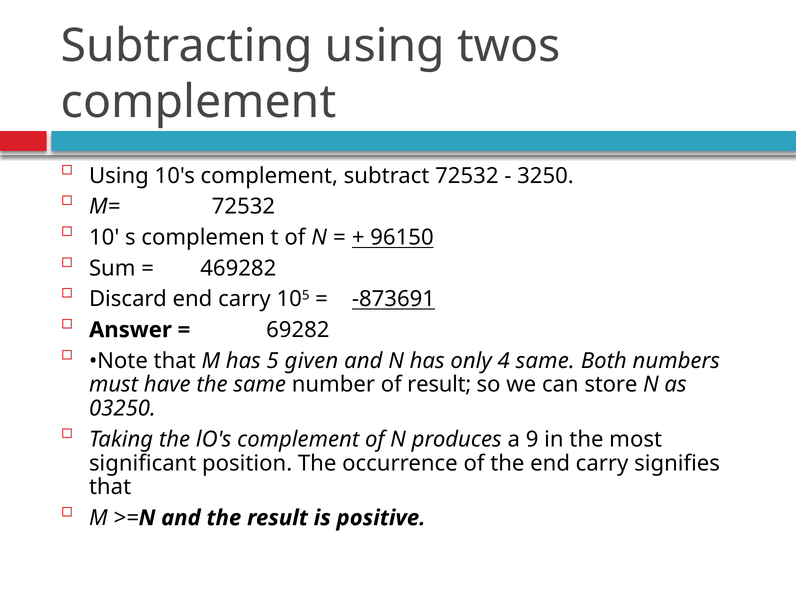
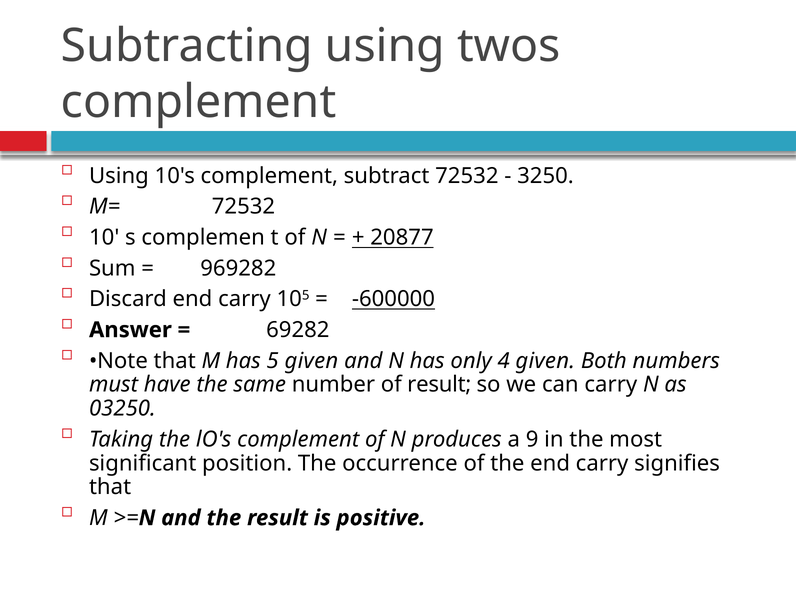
96150: 96150 -> 20877
469282: 469282 -> 969282
-873691: -873691 -> -600000
4 same: same -> given
can store: store -> carry
